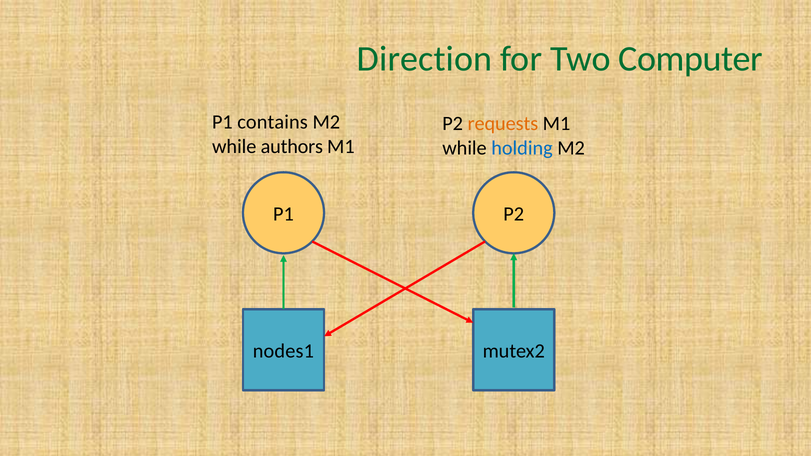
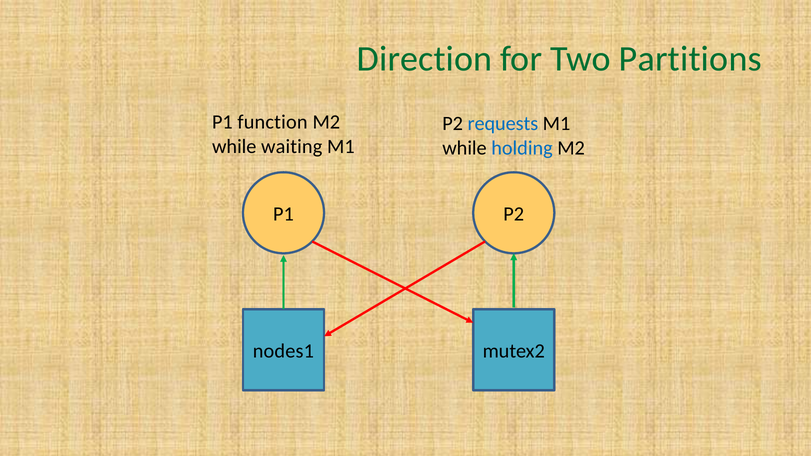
Computer: Computer -> Partitions
contains: contains -> function
requests colour: orange -> blue
authors: authors -> waiting
